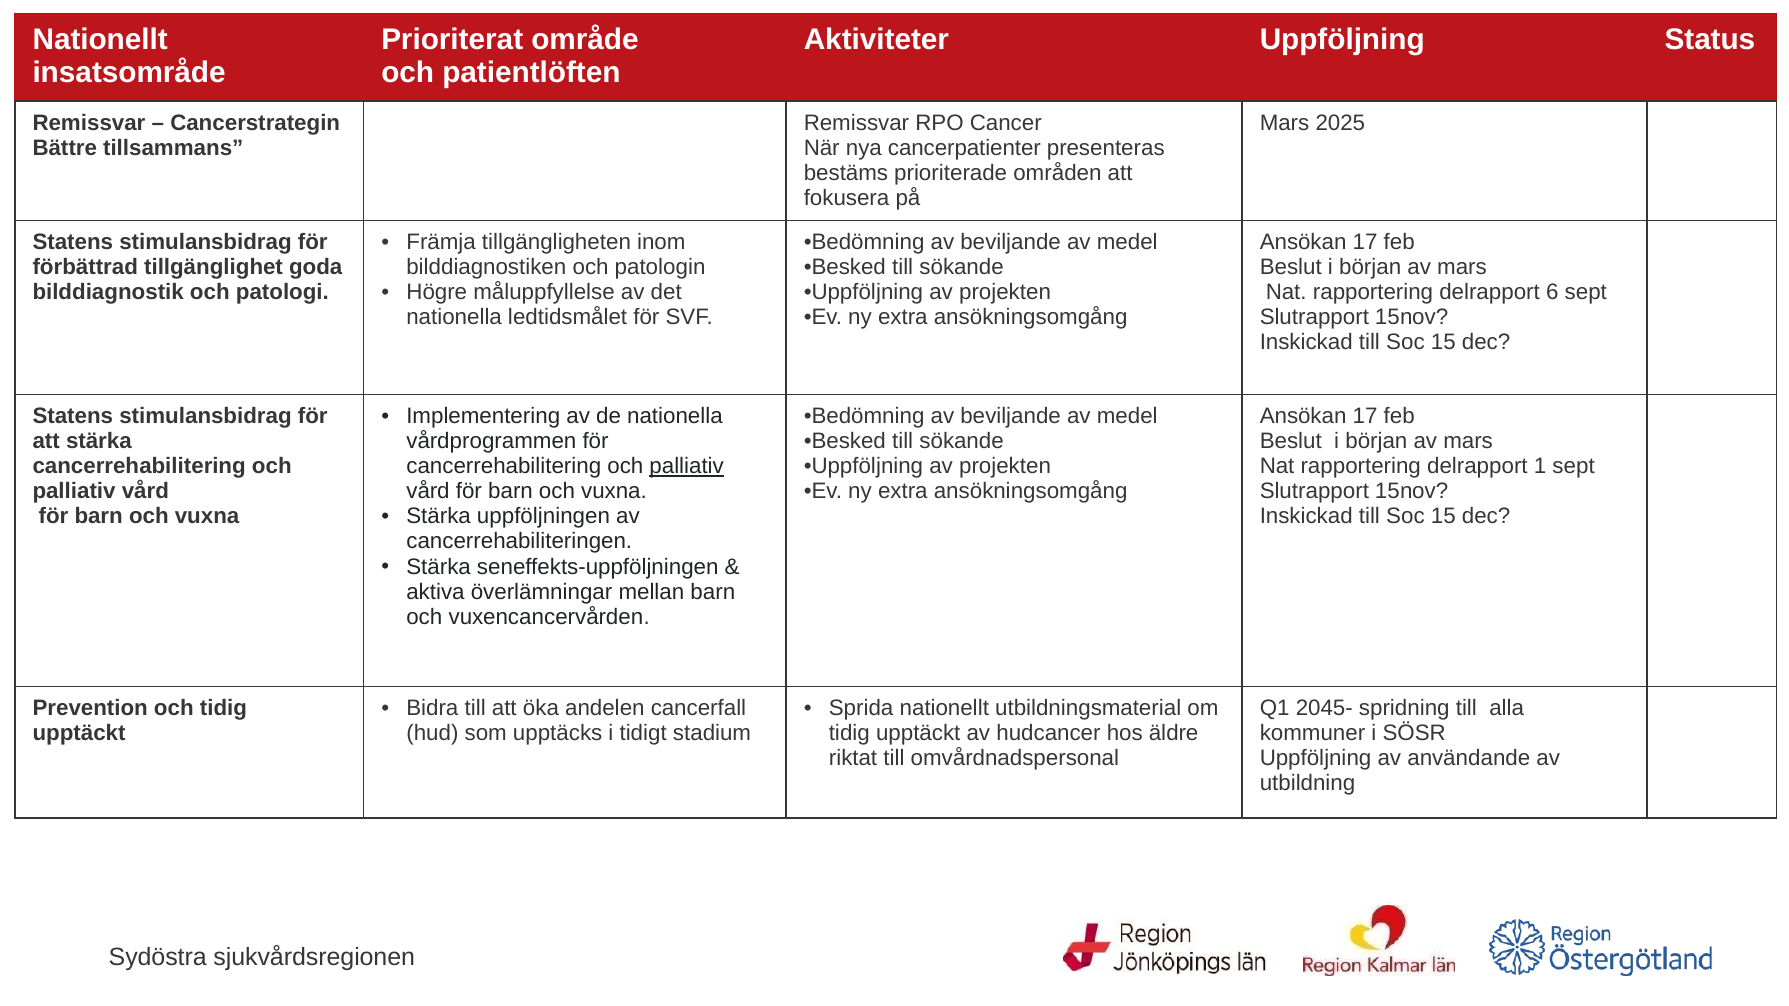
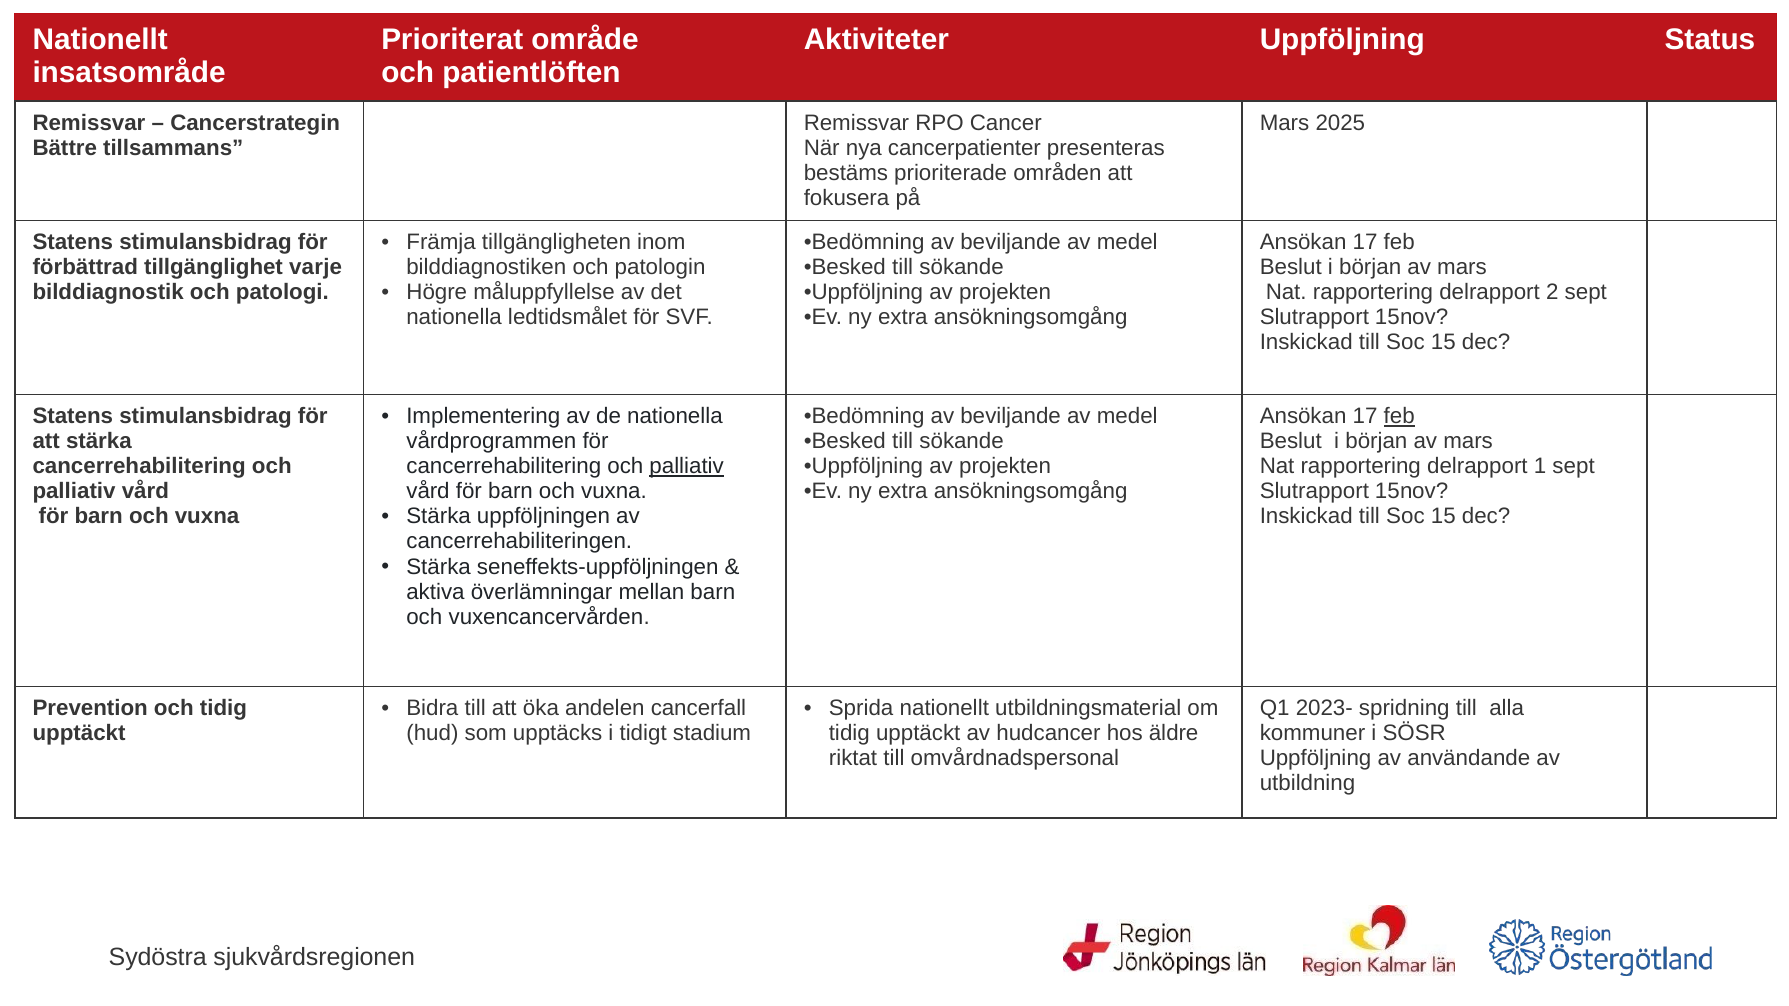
goda: goda -> varje
6: 6 -> 2
feb at (1399, 417) underline: none -> present
2045-: 2045- -> 2023-
